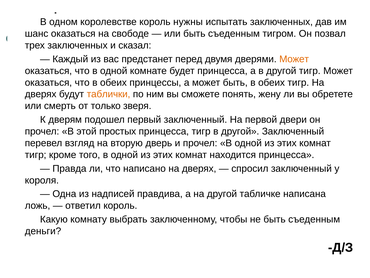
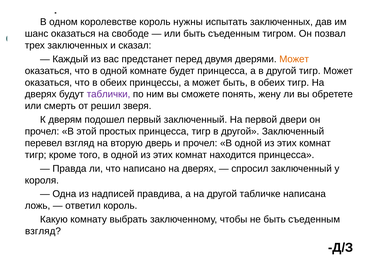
таблички colour: orange -> purple
только: только -> решил
деньги at (43, 231): деньги -> взгляд
